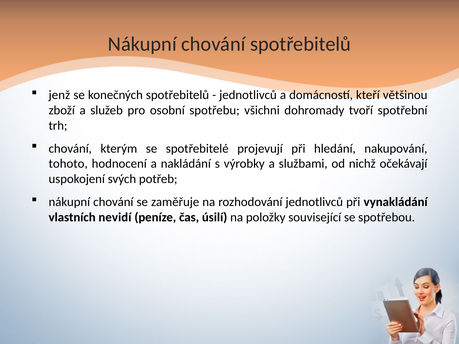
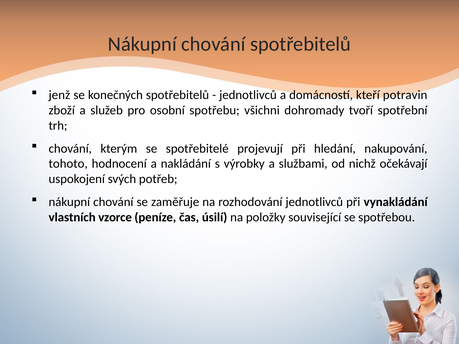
většinou: většinou -> potravin
nevidí: nevidí -> vzorce
